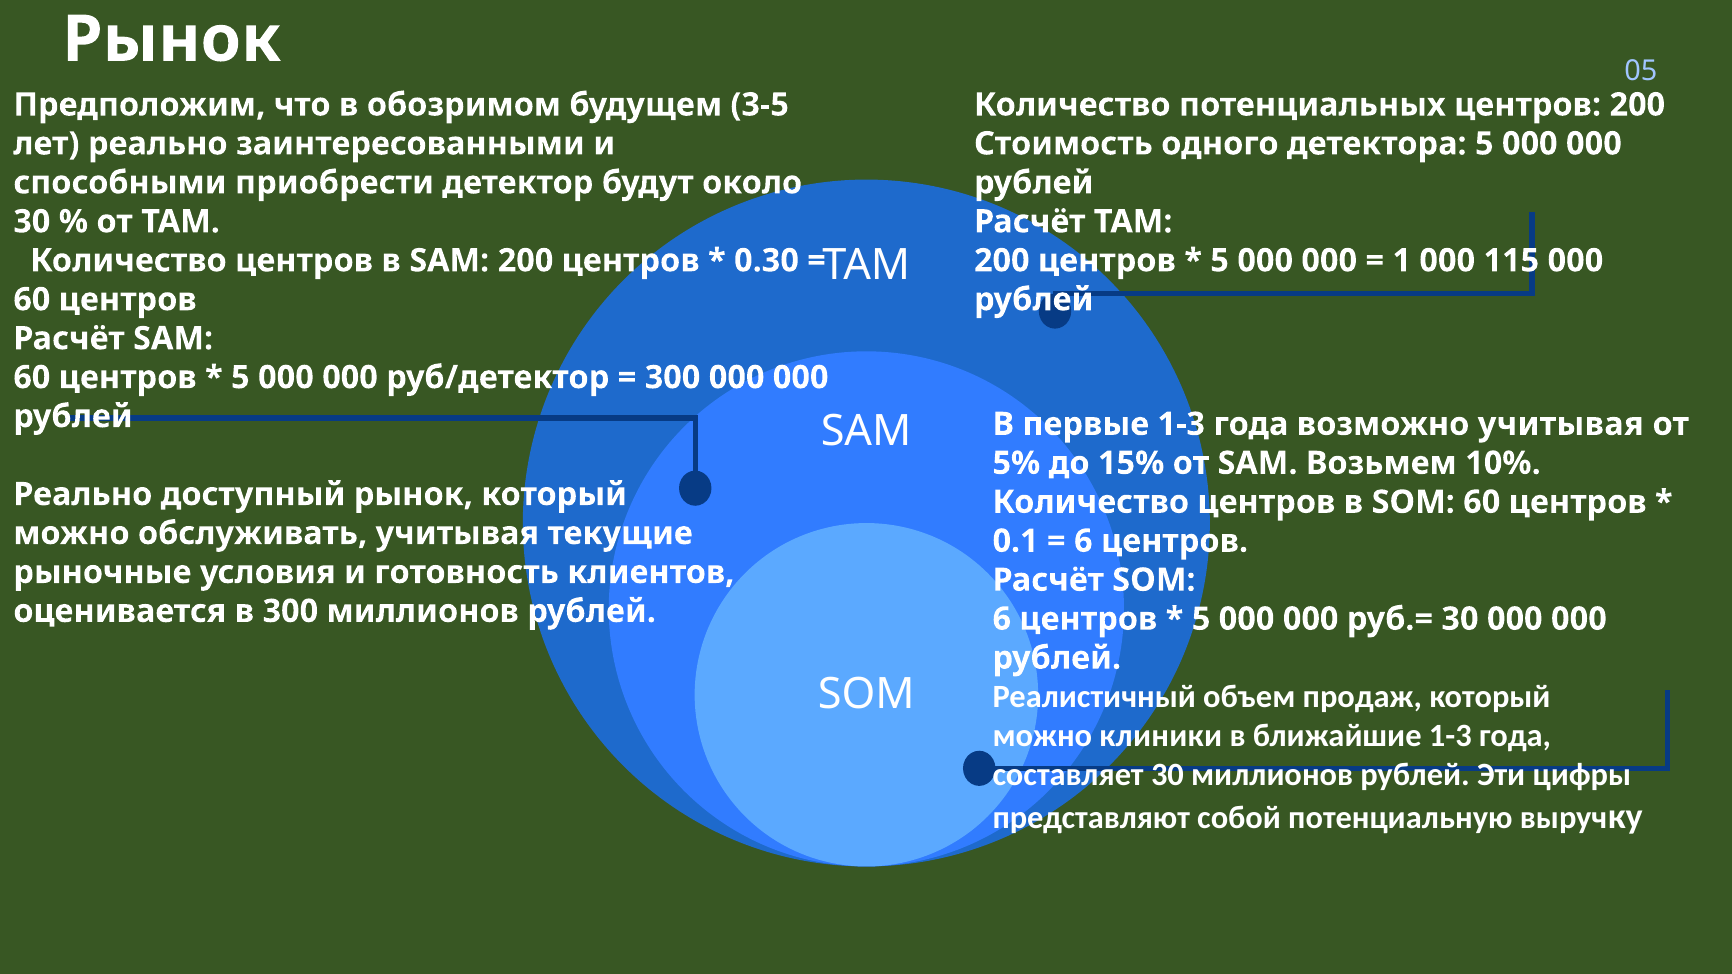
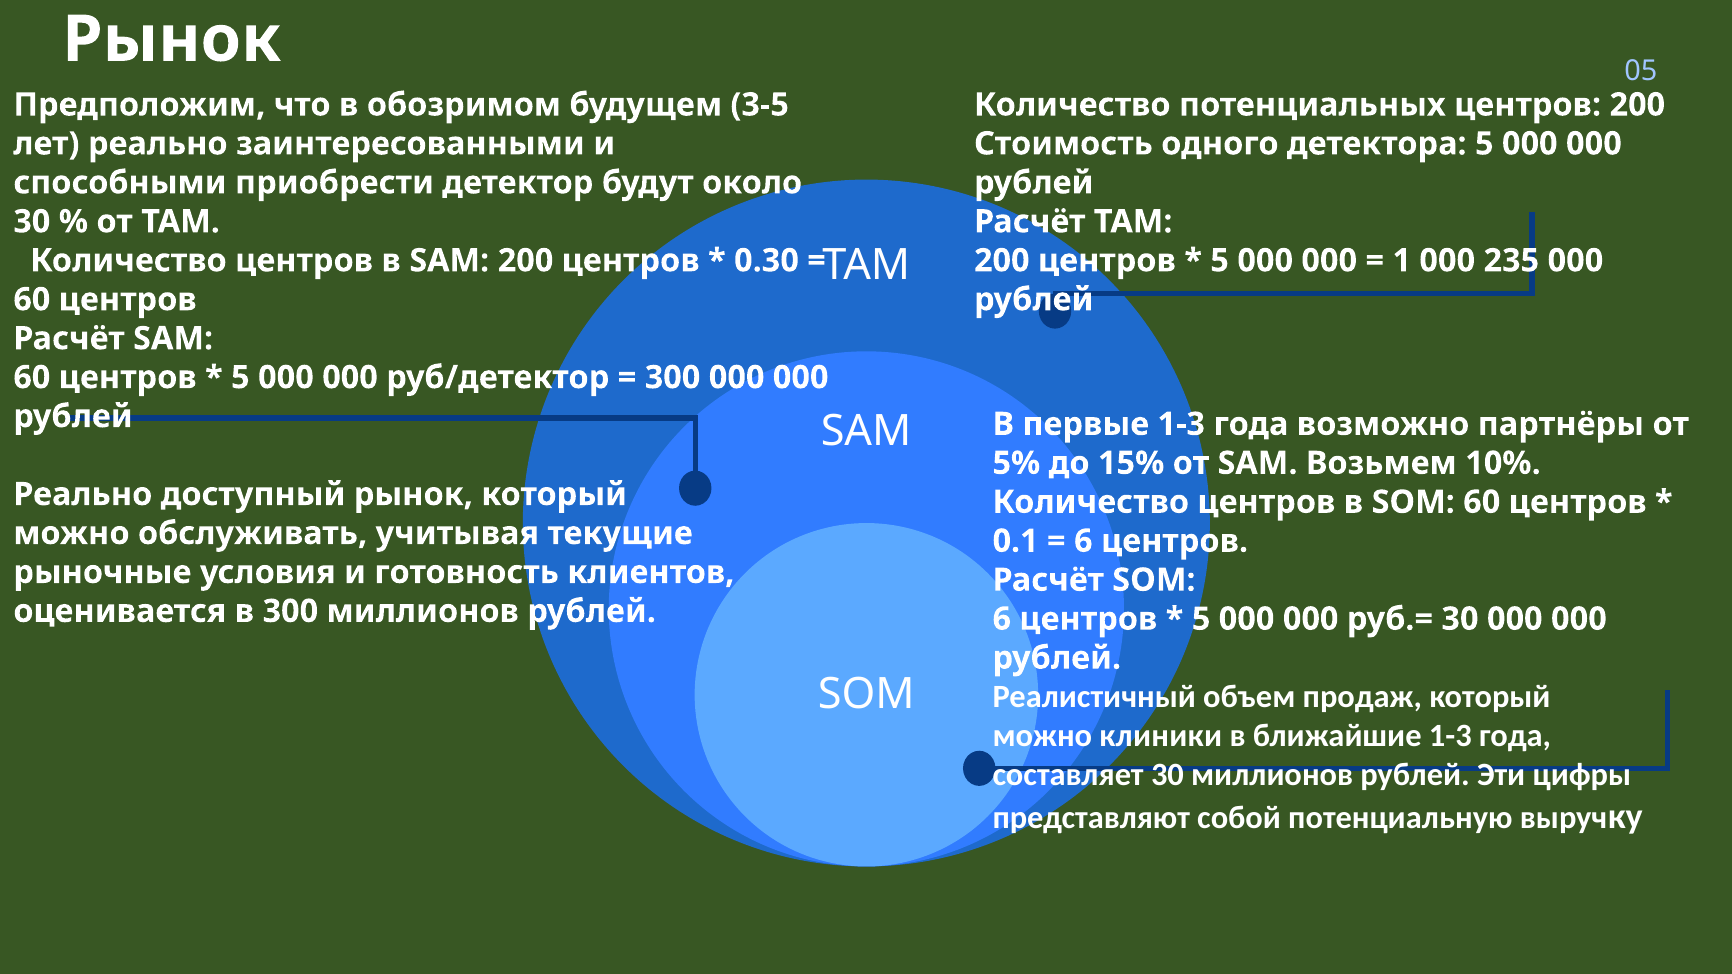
115: 115 -> 235
возможно учитывая: учитывая -> партнёры
